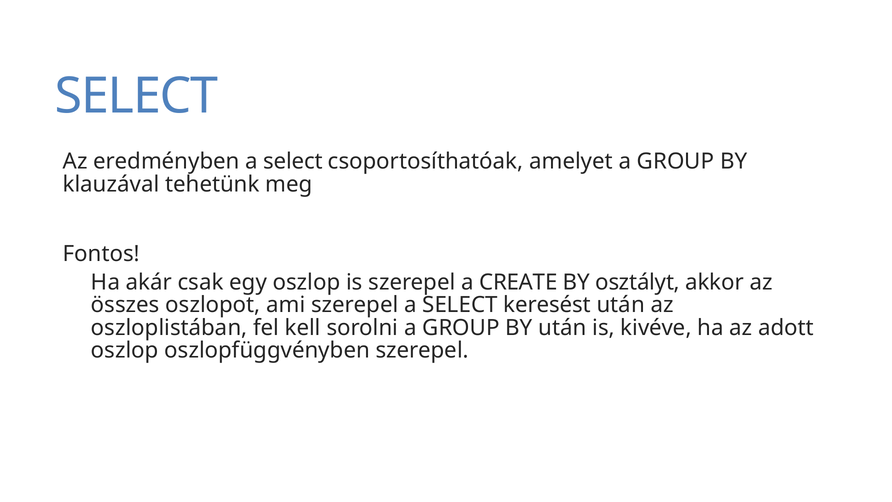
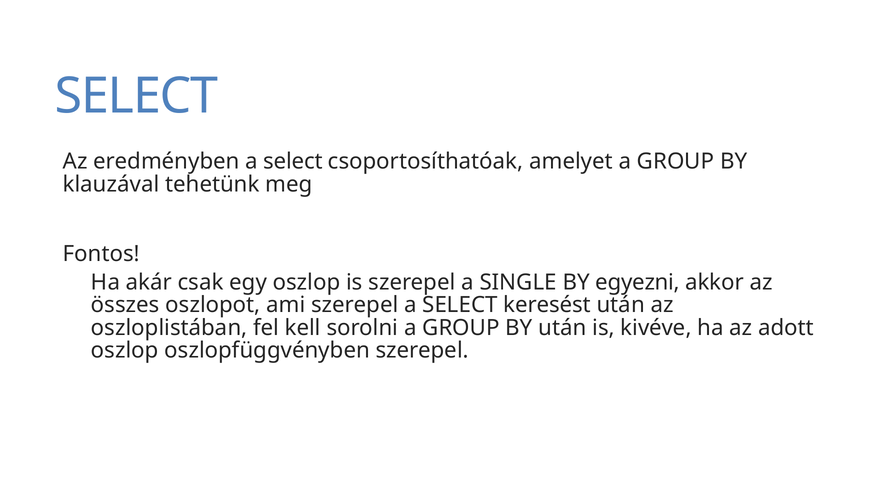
CREATE: CREATE -> SINGLE
osztályt: osztályt -> egyezni
